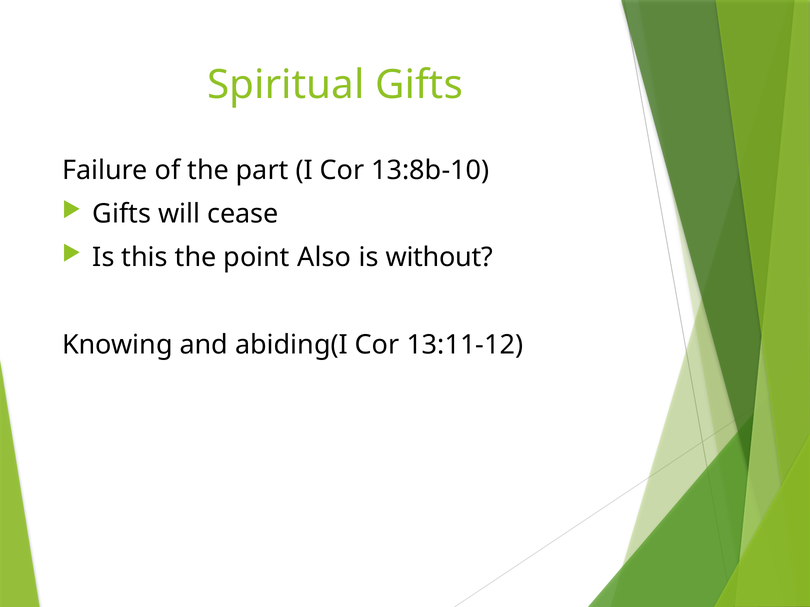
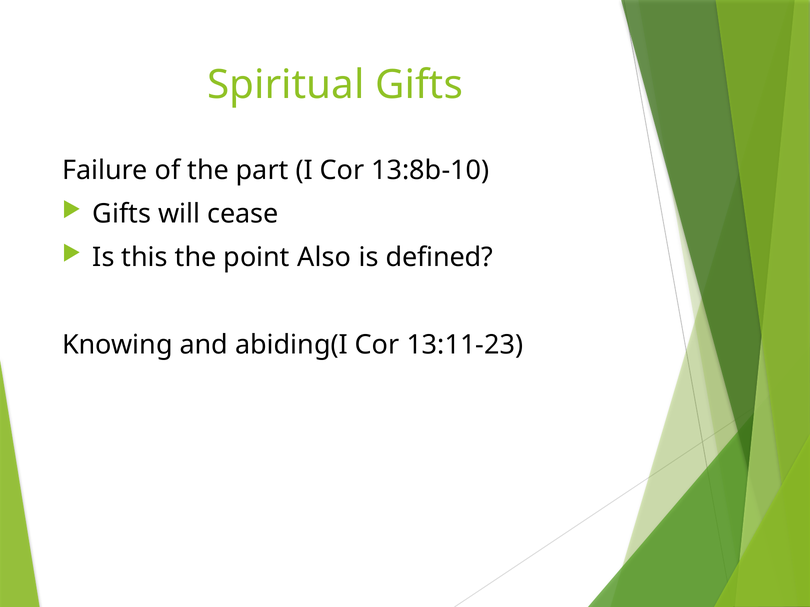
without: without -> defined
13:11-12: 13:11-12 -> 13:11-23
